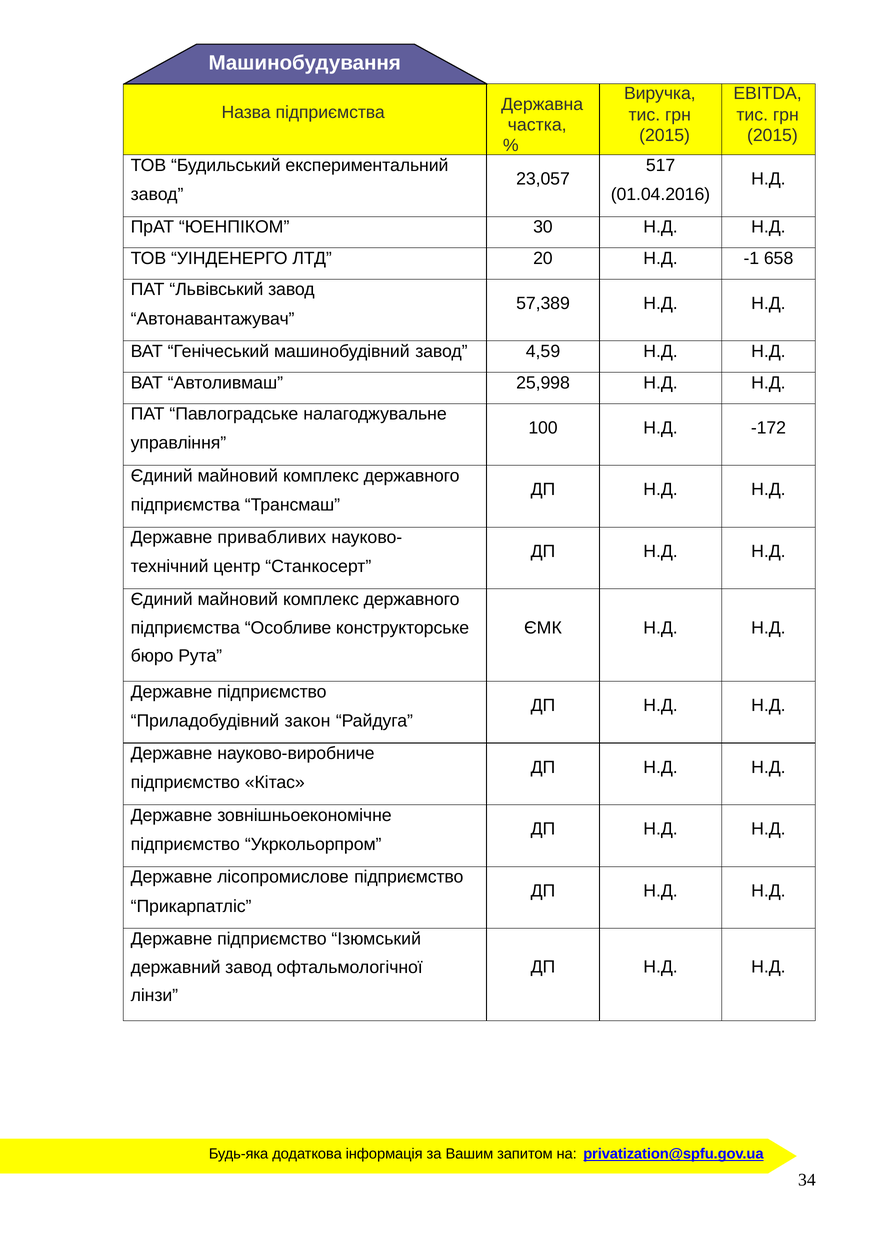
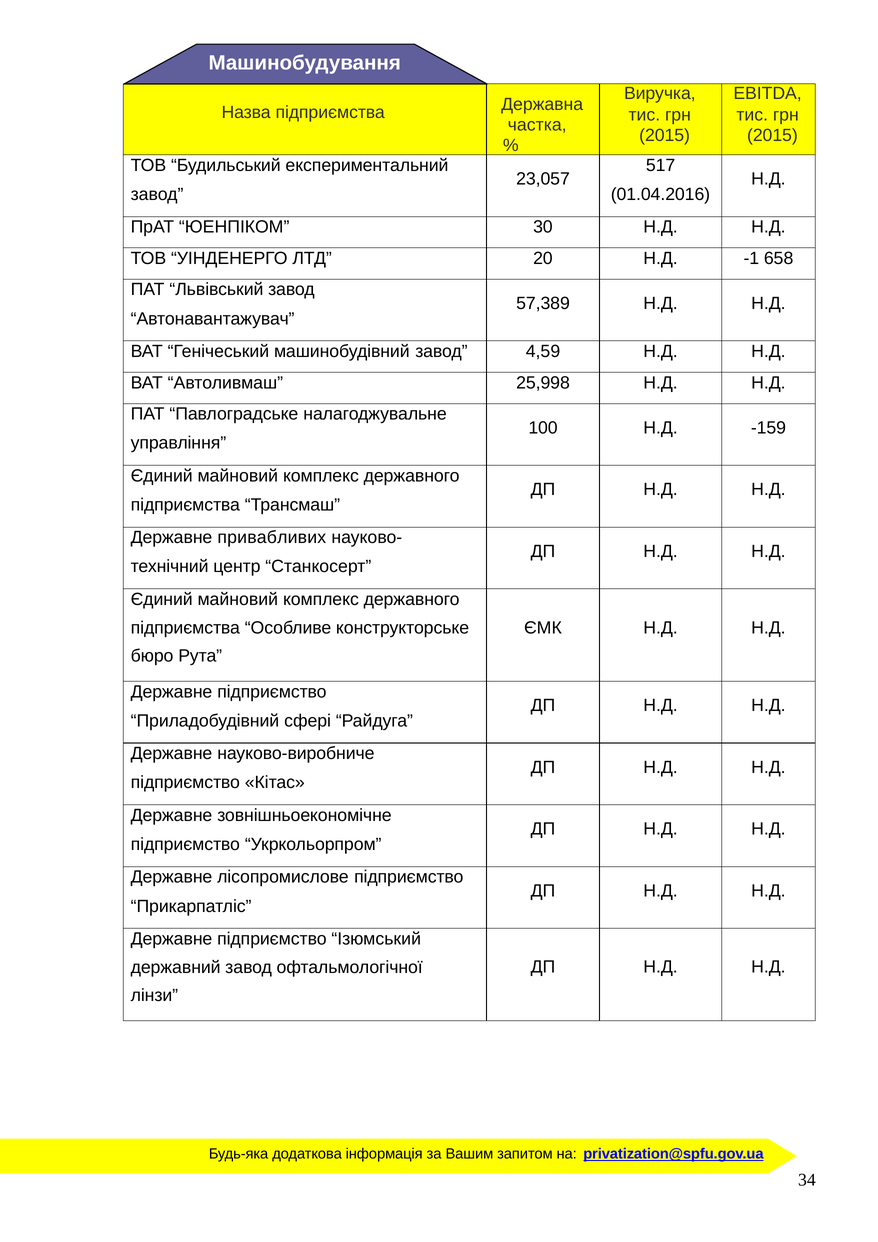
-172: -172 -> -159
закон: закон -> сфері
